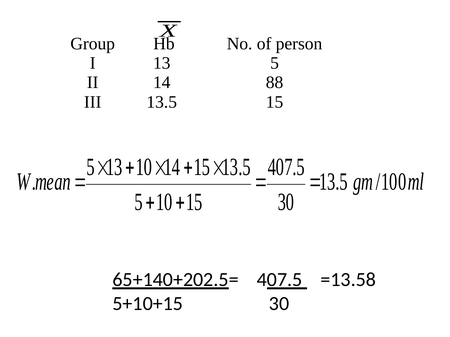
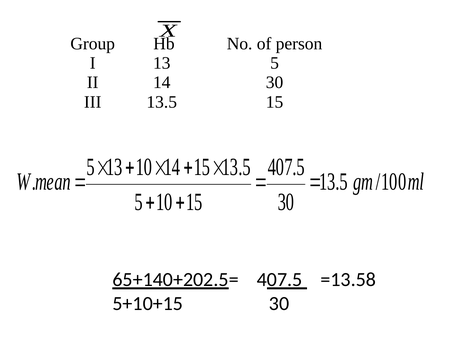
14 88: 88 -> 30
